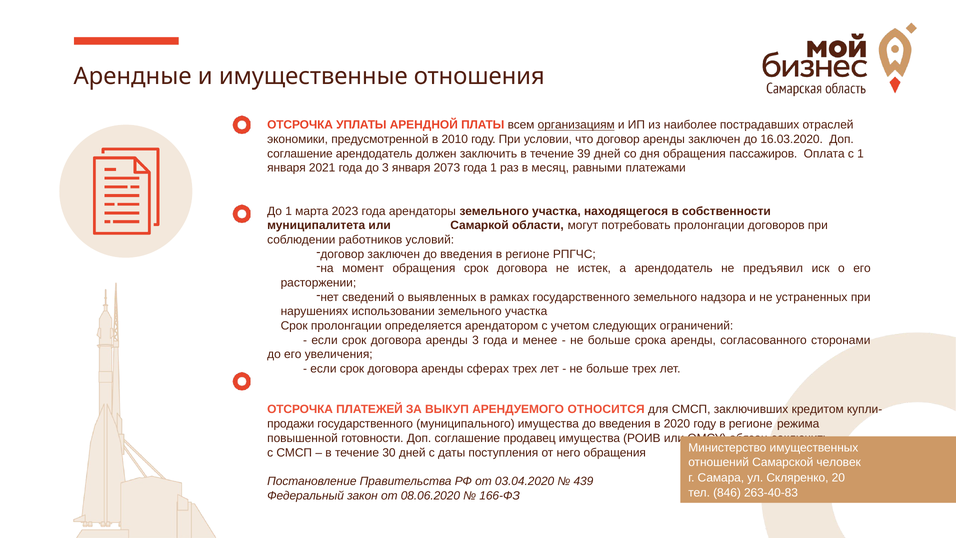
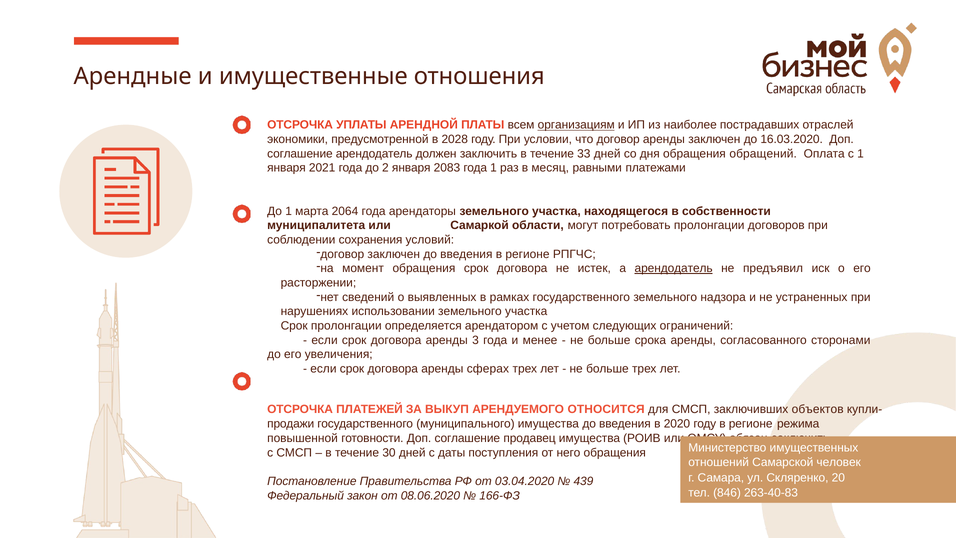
2010: 2010 -> 2028
39: 39 -> 33
пассажиров: пассажиров -> обращений
до 3: 3 -> 2
2073: 2073 -> 2083
2023: 2023 -> 2064
работников: работников -> сохранения
арендодатель at (674, 268) underline: none -> present
кредитом: кредитом -> объектов
